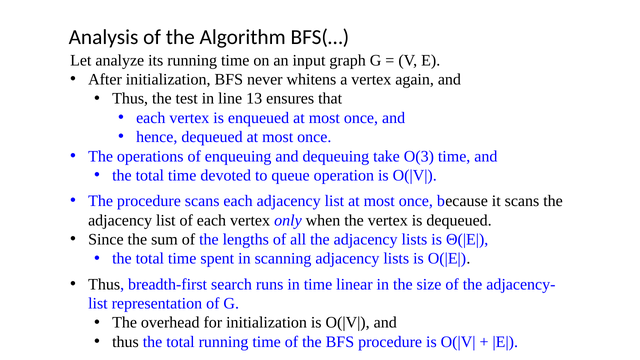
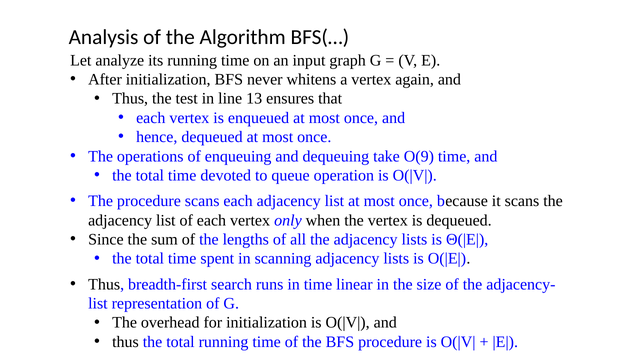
O(3: O(3 -> O(9
